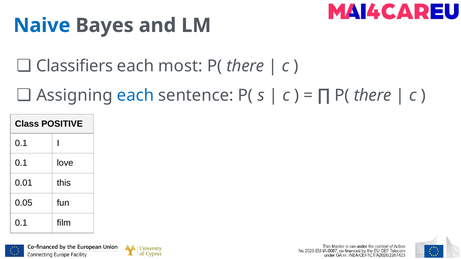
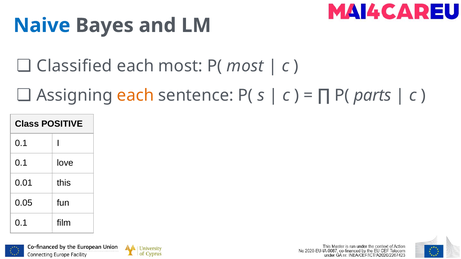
Classifiers: Classifiers -> Classified
P( there: there -> most
each at (135, 95) colour: blue -> orange
there at (373, 95): there -> parts
